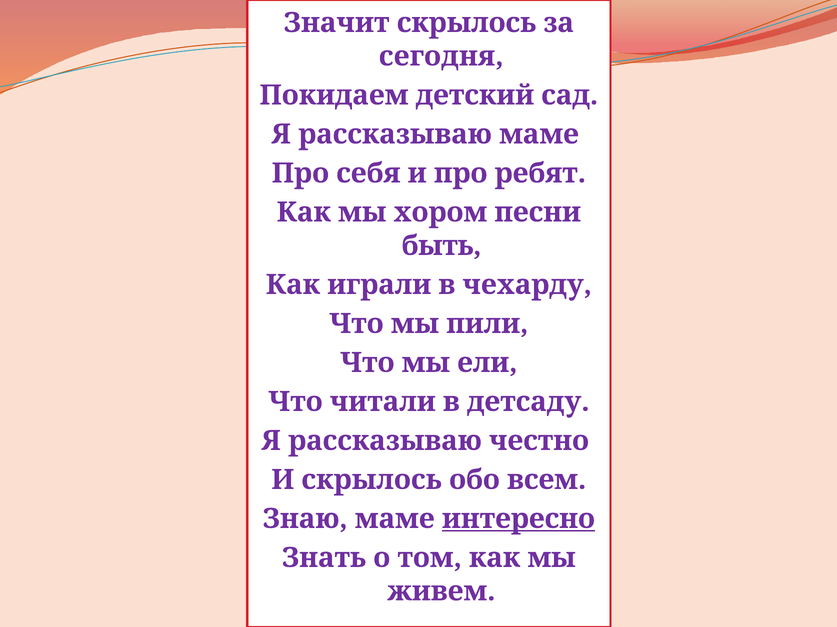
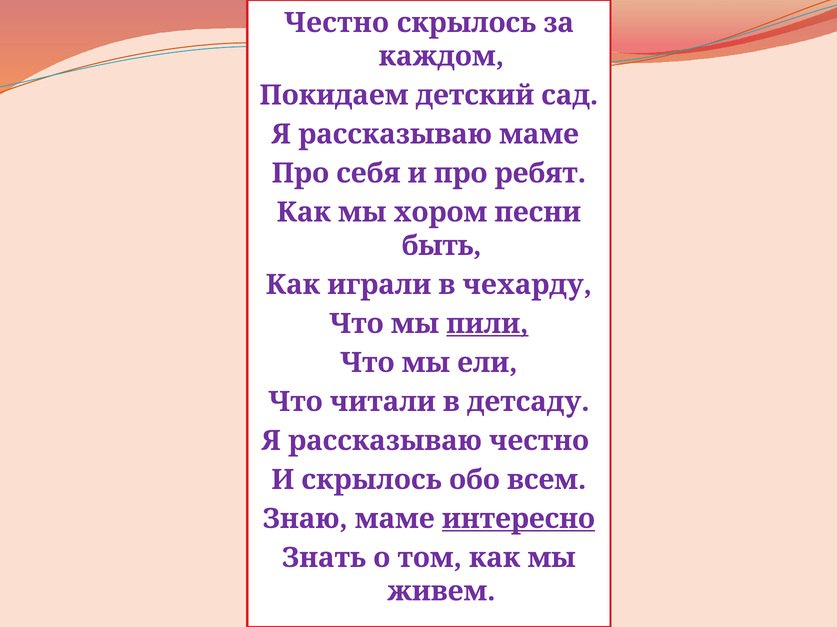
Значит at (337, 23): Значит -> Честно
сегодня: сегодня -> каждом
пили underline: none -> present
